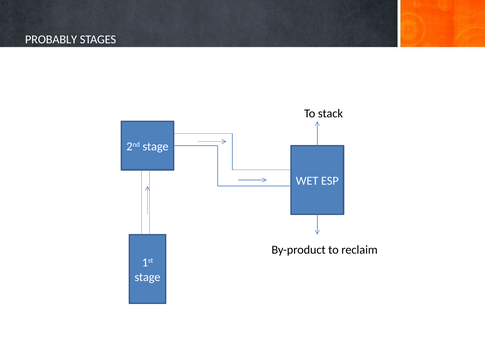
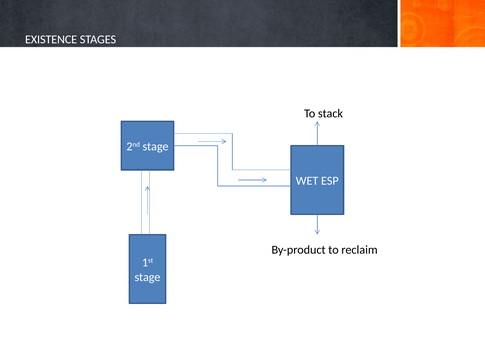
PROBABLY: PROBABLY -> EXISTENCE
